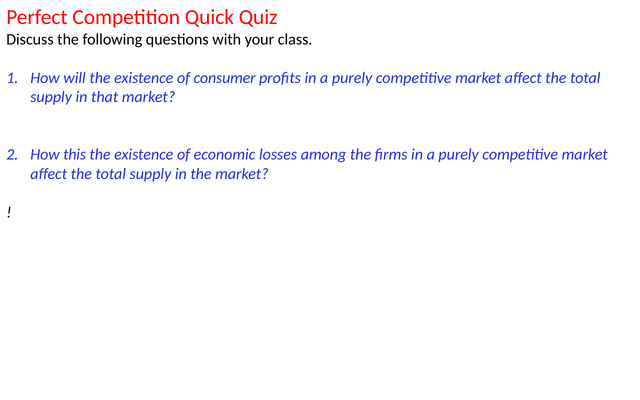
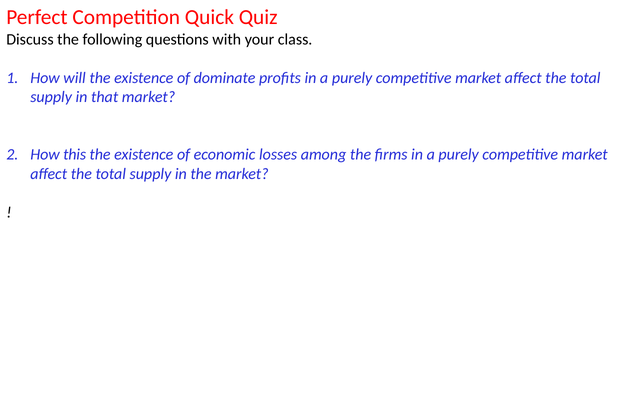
consumer: consumer -> dominate
